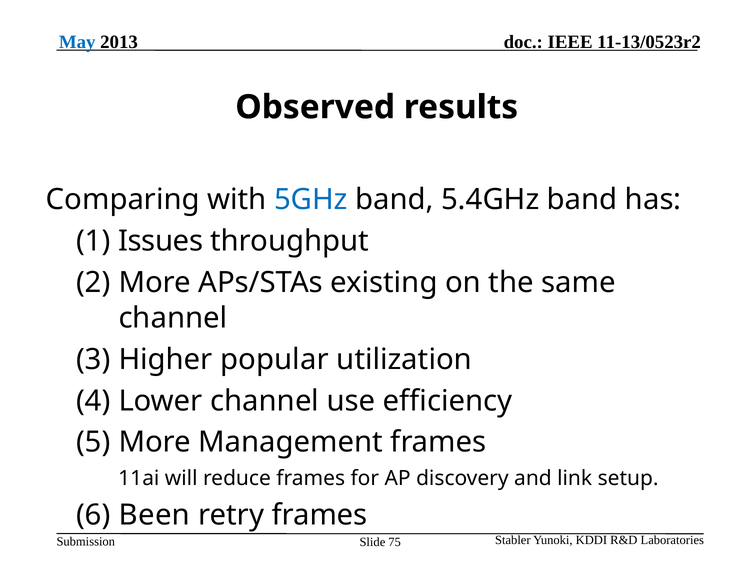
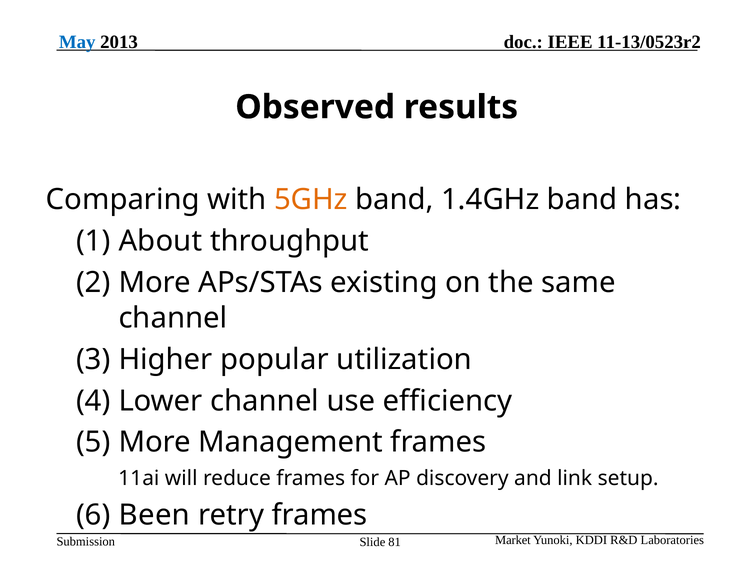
5GHz colour: blue -> orange
5.4GHz: 5.4GHz -> 1.4GHz
Issues: Issues -> About
Stabler: Stabler -> Market
75: 75 -> 81
